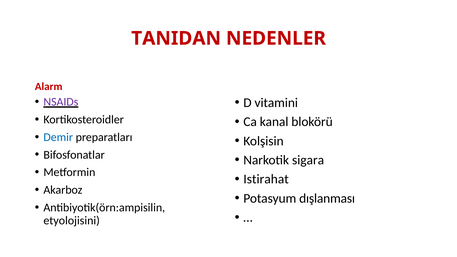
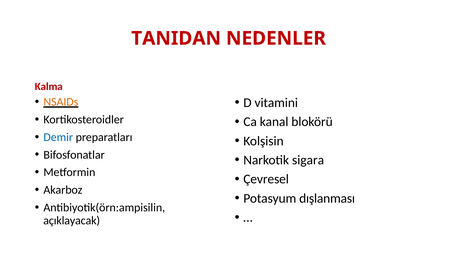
Alarm: Alarm -> Kalma
NSAIDs colour: purple -> orange
Istirahat: Istirahat -> Çevresel
etyolojisini: etyolojisini -> açıklayacak
